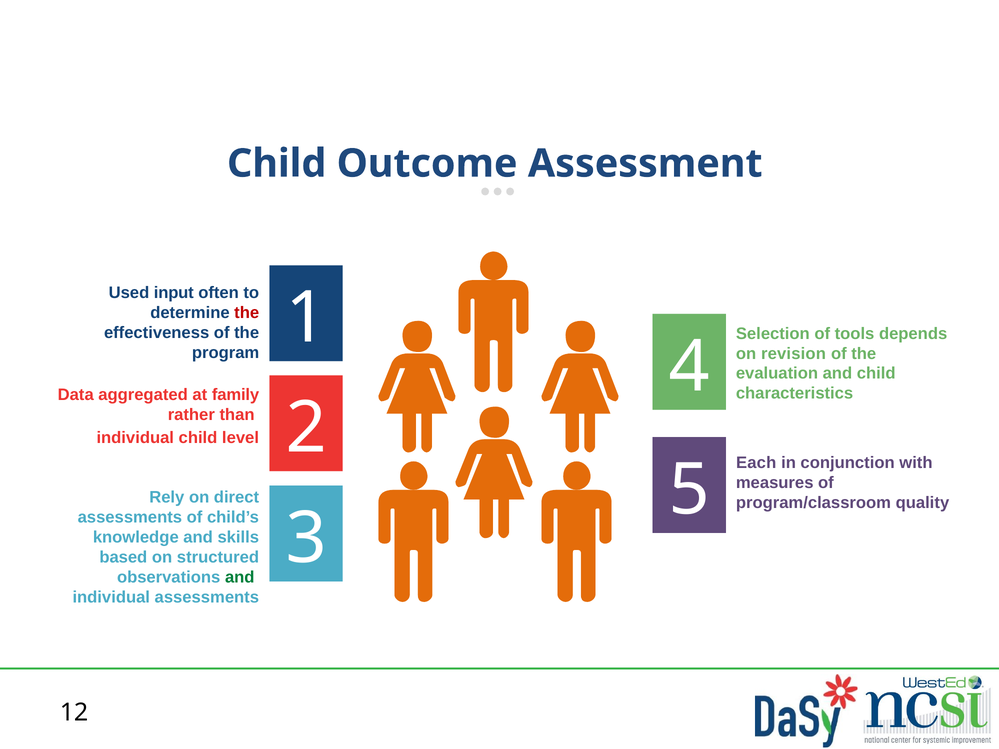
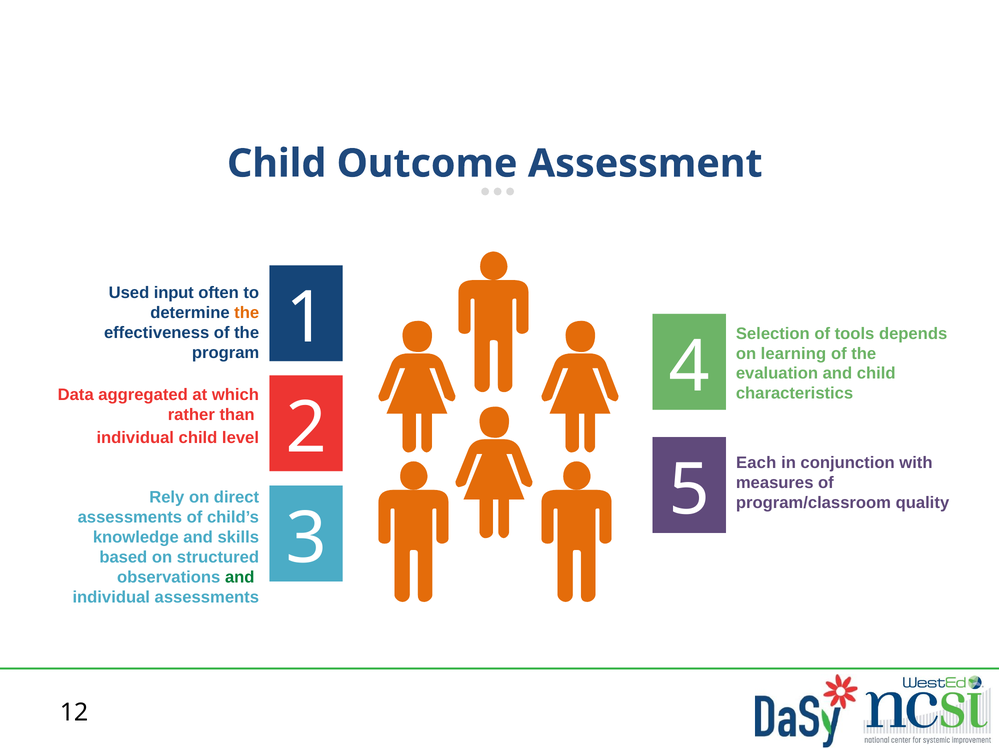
the at (247, 313) colour: red -> orange
revision: revision -> learning
family: family -> which
